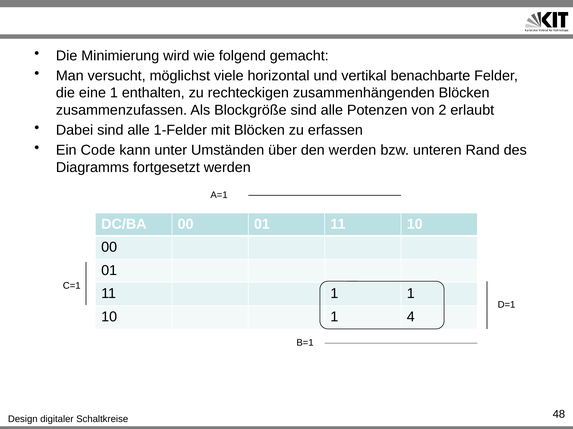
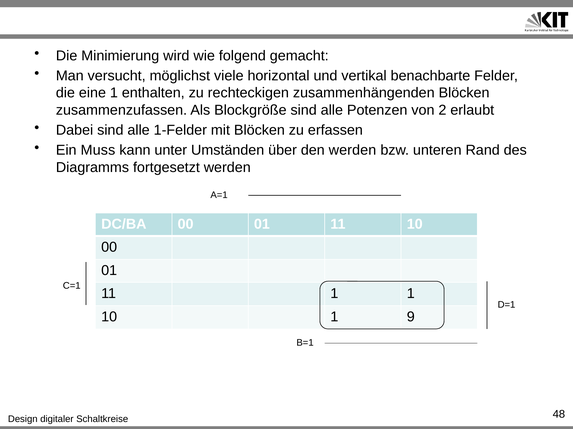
Code: Code -> Muss
4: 4 -> 9
